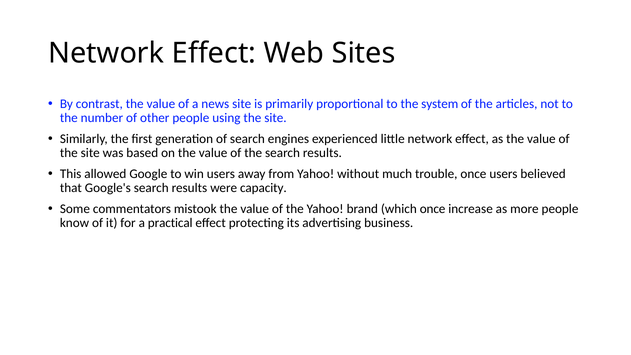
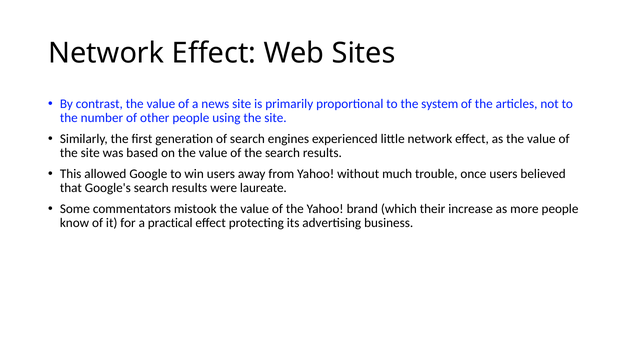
capacity: capacity -> laureate
which once: once -> their
